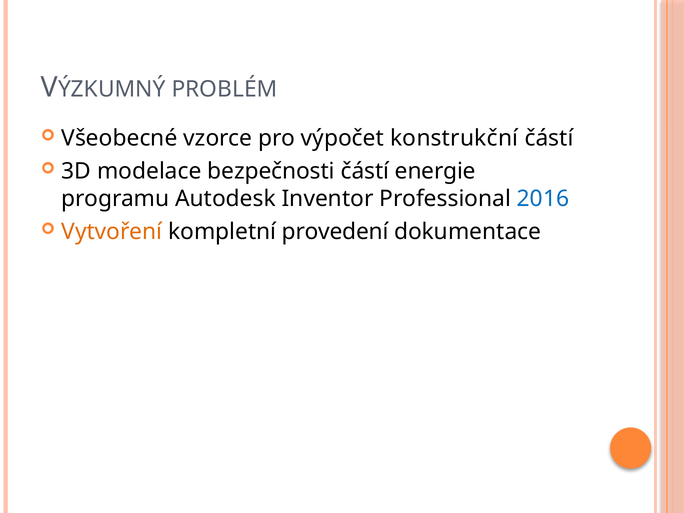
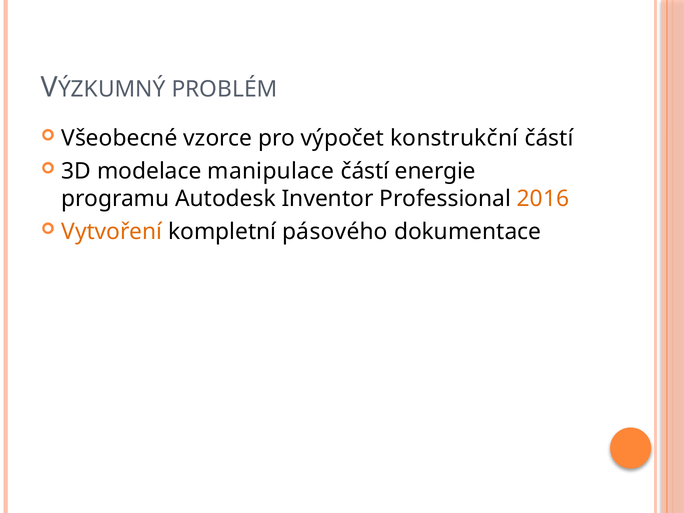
bezpečnosti: bezpečnosti -> manipulace
2016 colour: blue -> orange
provedení: provedení -> pásového
